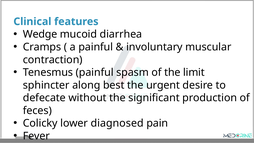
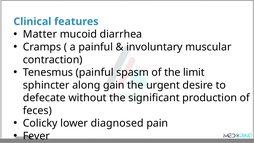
Wedge: Wedge -> Matter
best: best -> gain
